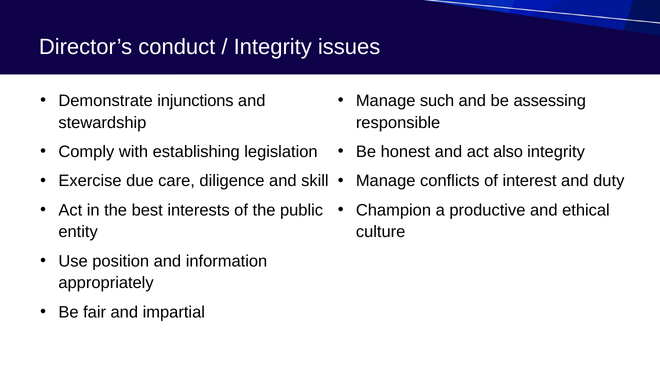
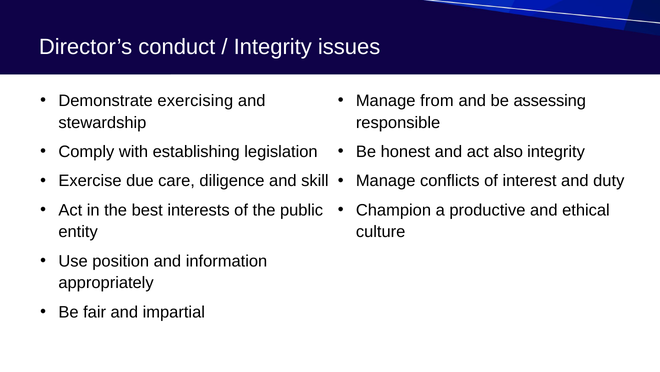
injunctions: injunctions -> exercising
such: such -> from
